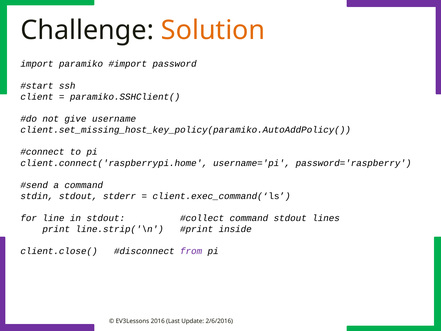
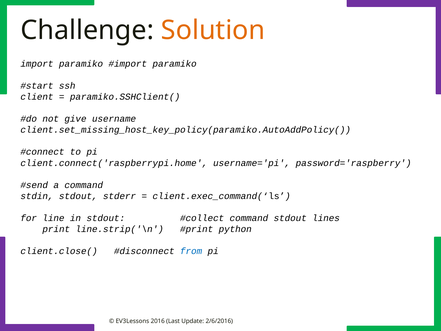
password at (175, 64): password -> paramiko
inside: inside -> python
from colour: purple -> blue
